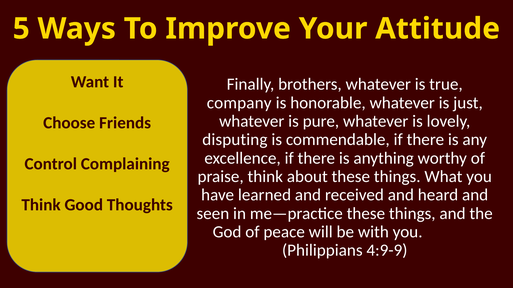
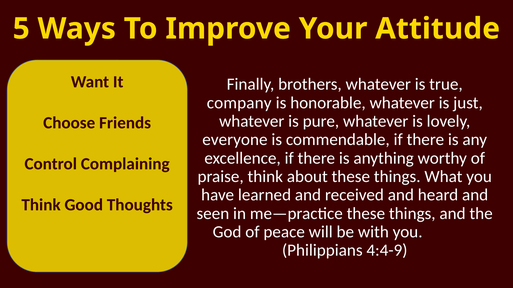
disputing: disputing -> everyone
4:9-9: 4:9-9 -> 4:4-9
